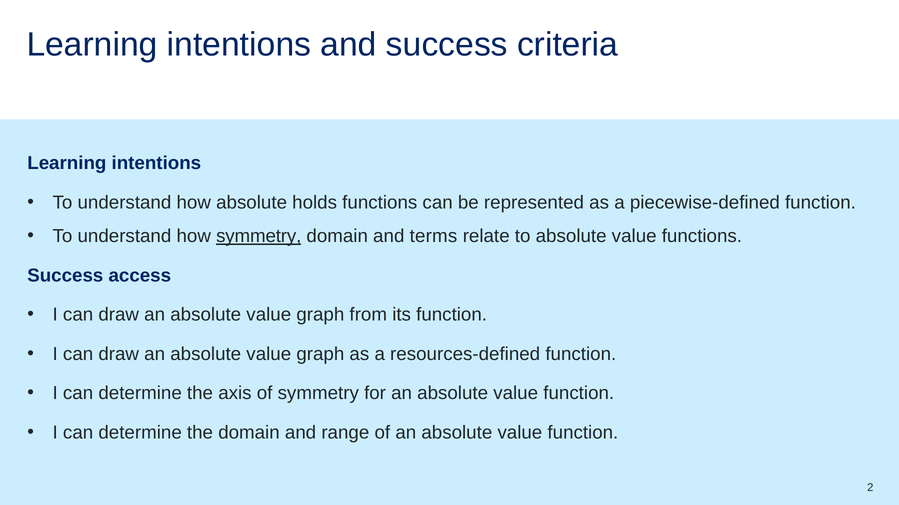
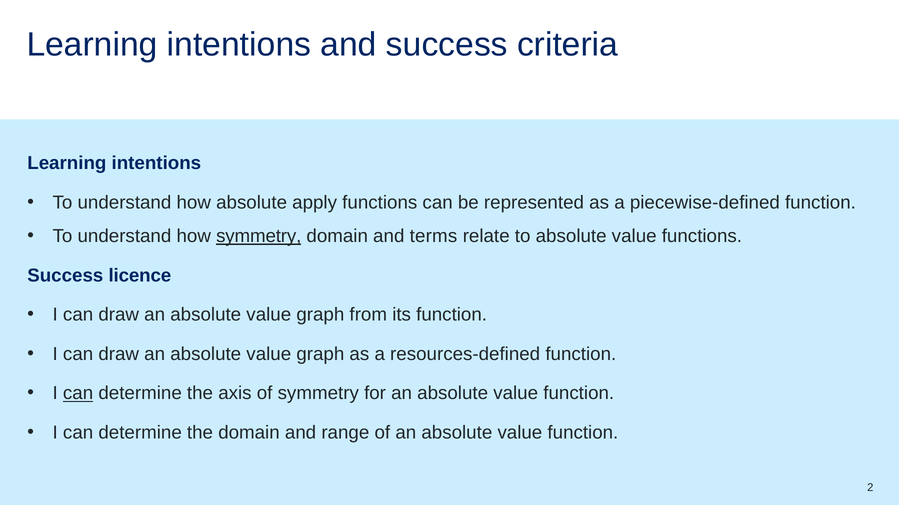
holds: holds -> apply
access: access -> licence
can at (78, 394) underline: none -> present
